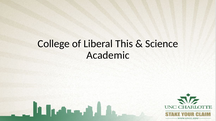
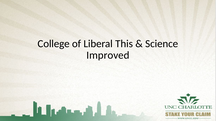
Academic: Academic -> Improved
